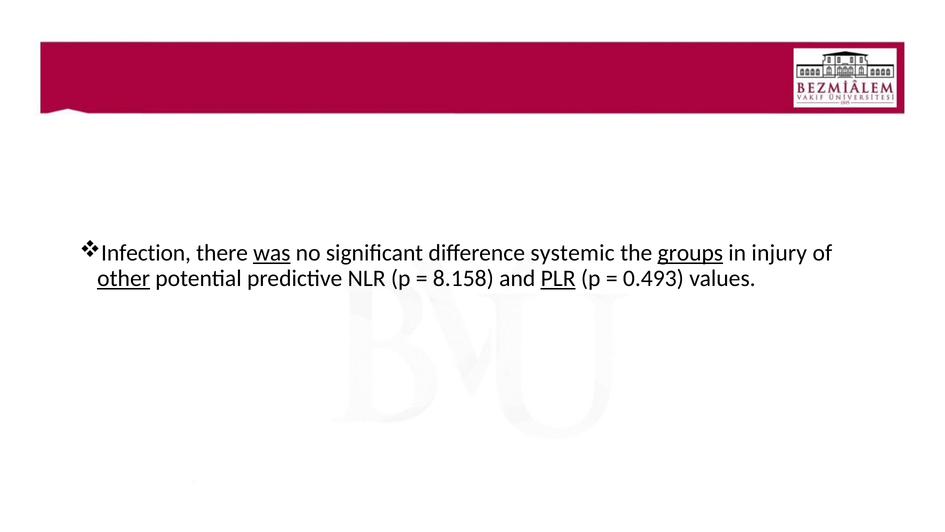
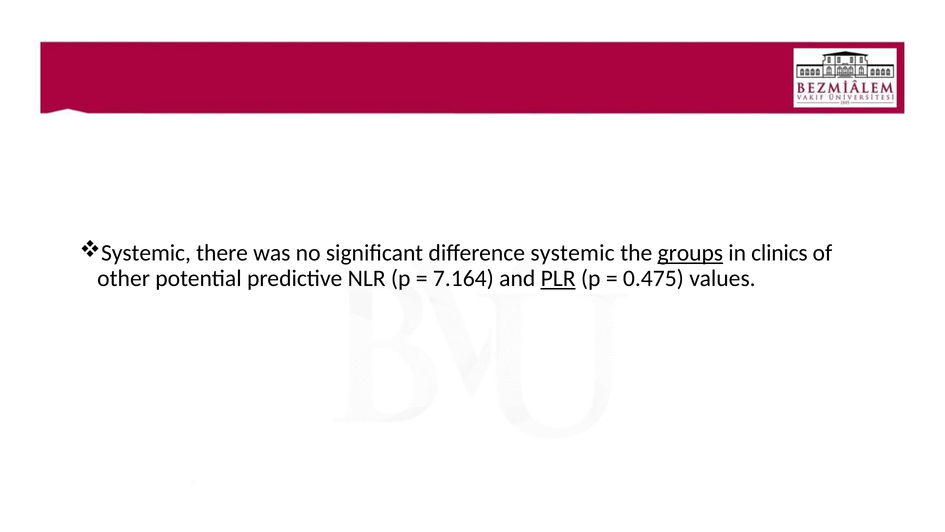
Infection at (146, 253): Infection -> Systemic
was underline: present -> none
injury: injury -> clinics
other underline: present -> none
8.158: 8.158 -> 7.164
0.493: 0.493 -> 0.475
